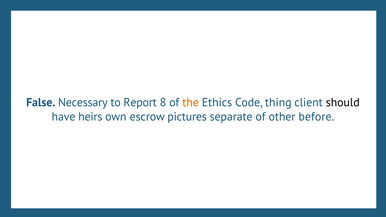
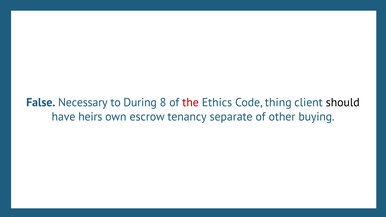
Report: Report -> During
the colour: orange -> red
pictures: pictures -> tenancy
before: before -> buying
